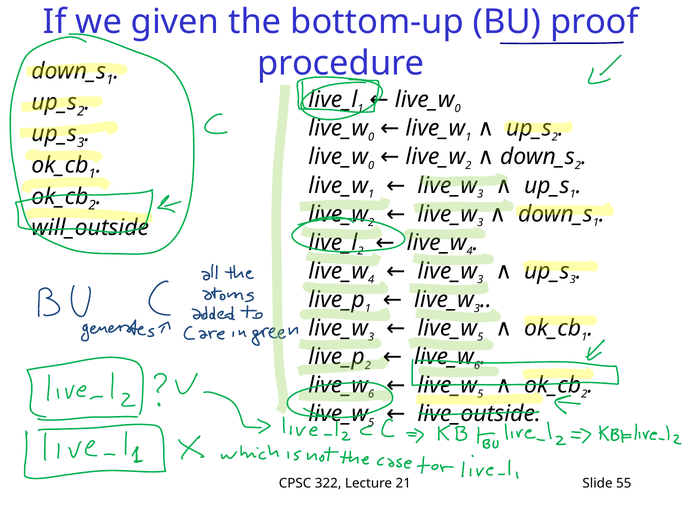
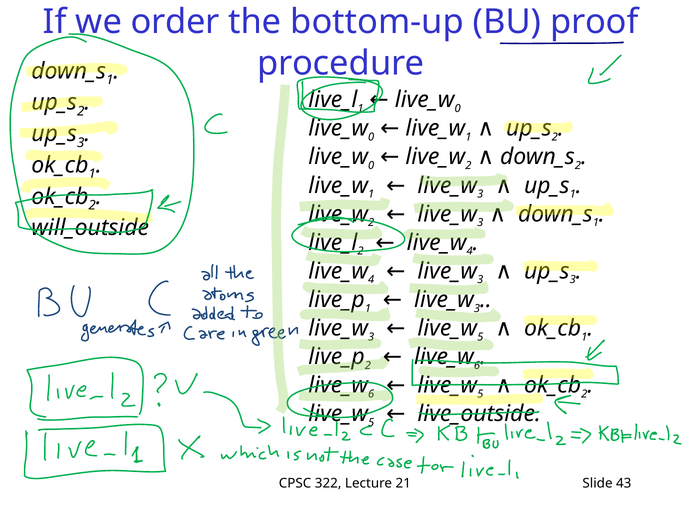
given: given -> order
55: 55 -> 43
